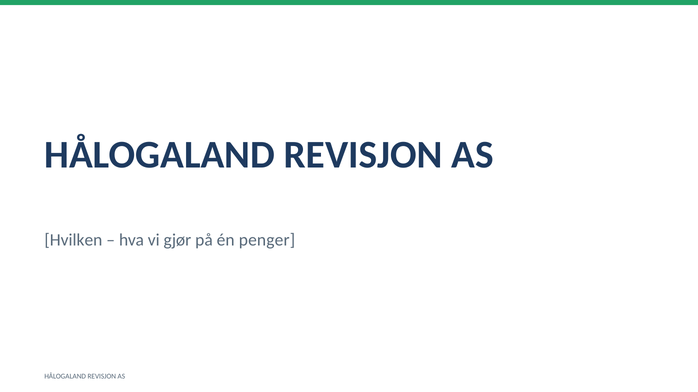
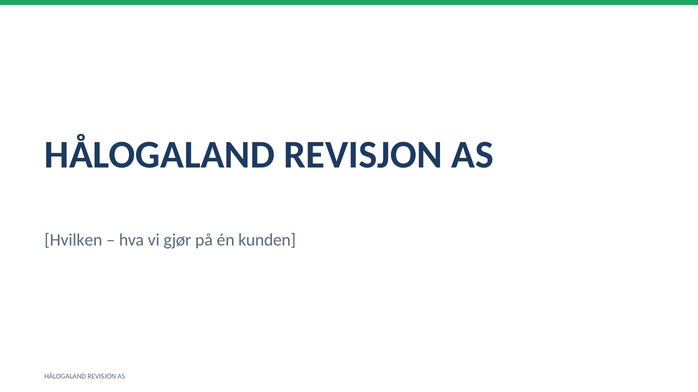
penger: penger -> kunden
